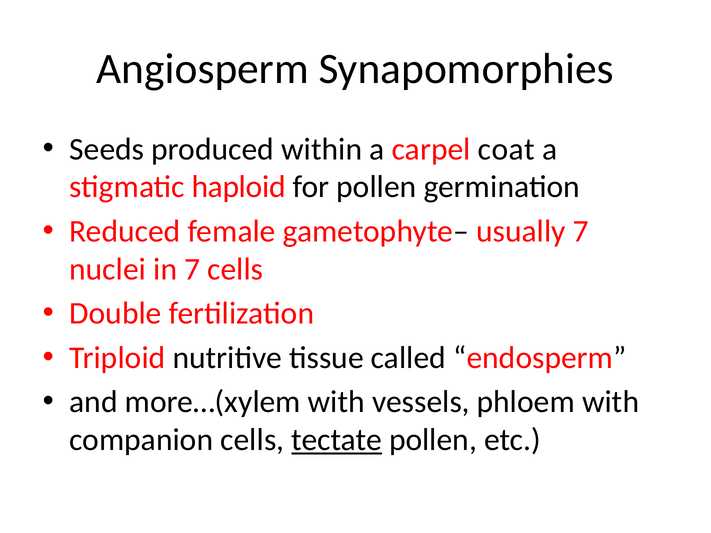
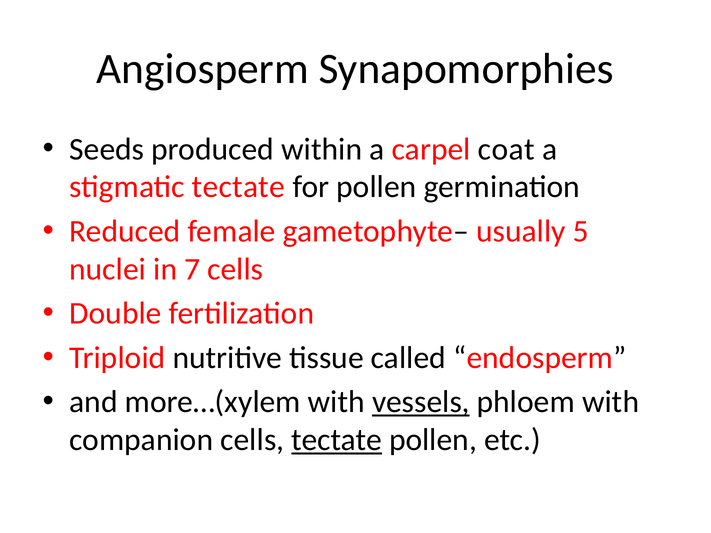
stigmatic haploid: haploid -> tectate
usually 7: 7 -> 5
vessels underline: none -> present
